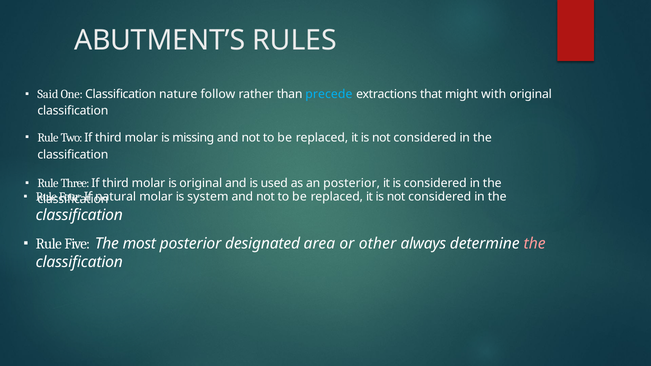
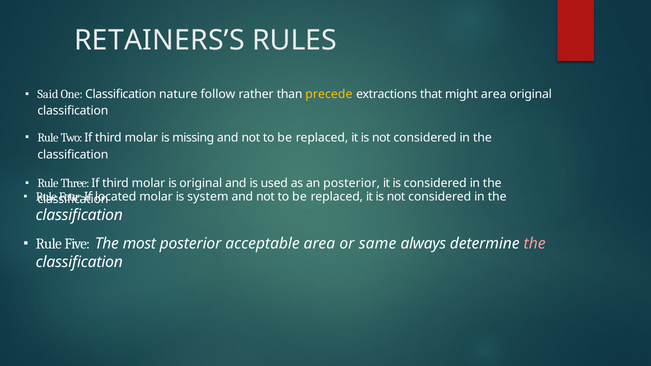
ABUTMENT’S: ABUTMENT’S -> RETAINERS’S
precede colour: light blue -> yellow
might with: with -> area
natural: natural -> located
designated: designated -> acceptable
other: other -> same
